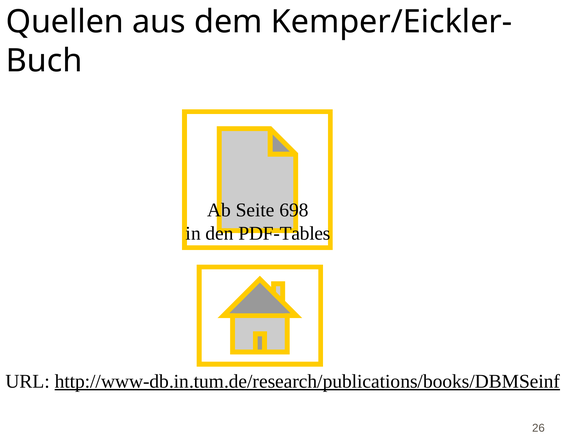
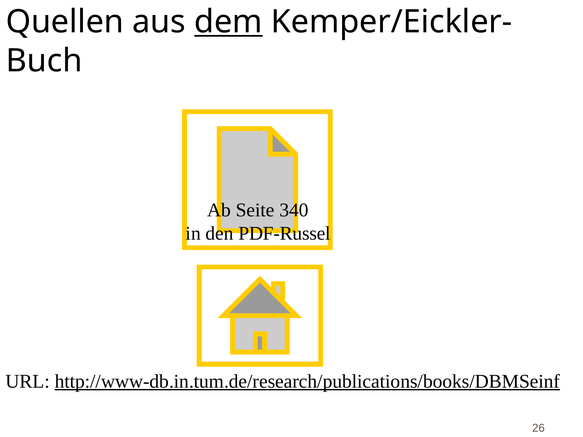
dem underline: none -> present
698: 698 -> 340
PDF-Tables: PDF-Tables -> PDF-Russel
